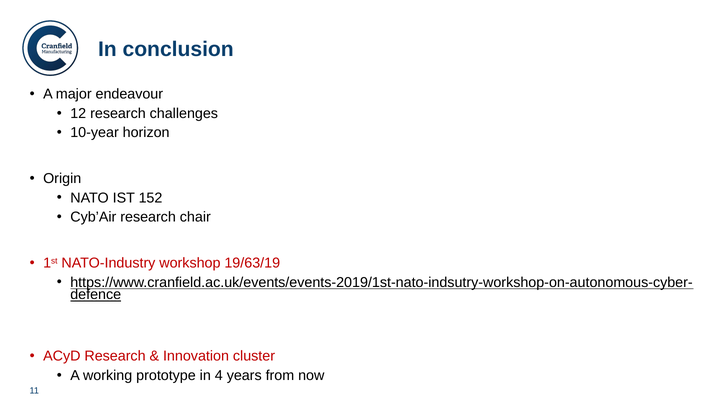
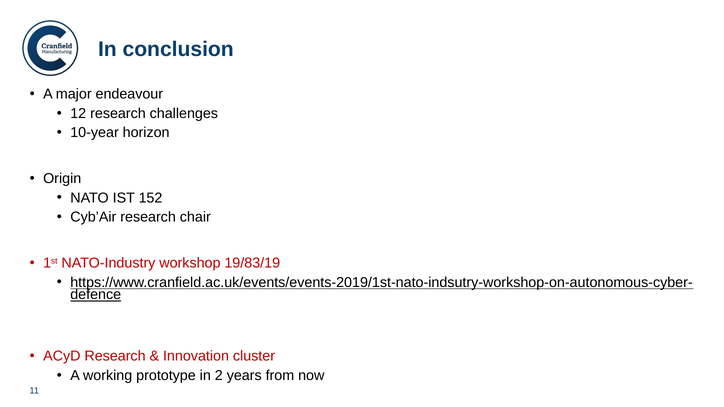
19/63/19: 19/63/19 -> 19/83/19
4: 4 -> 2
